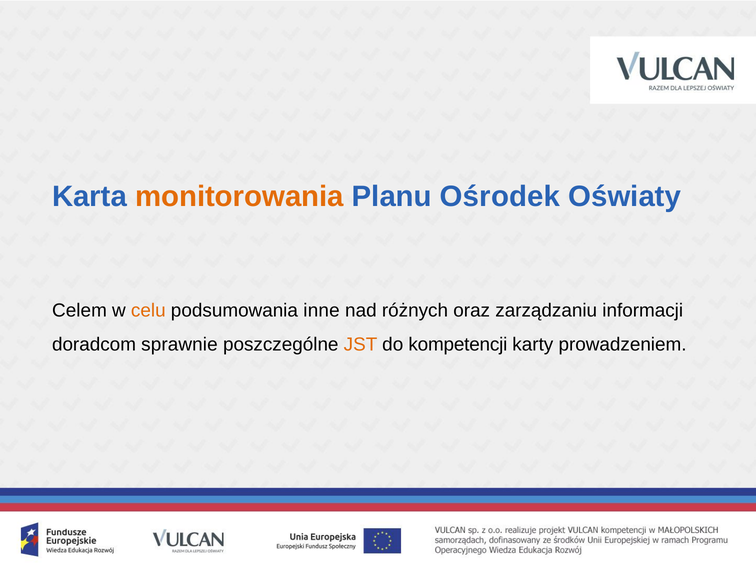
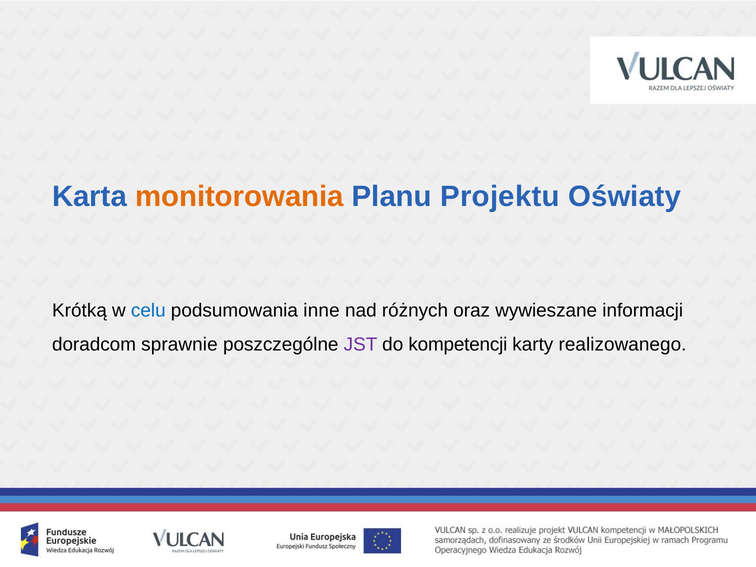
Ośrodek: Ośrodek -> Projektu
Celem: Celem -> Krótką
celu colour: orange -> blue
zarządzaniu: zarządzaniu -> wywieszane
JST colour: orange -> purple
prowadzeniem: prowadzeniem -> realizowanego
